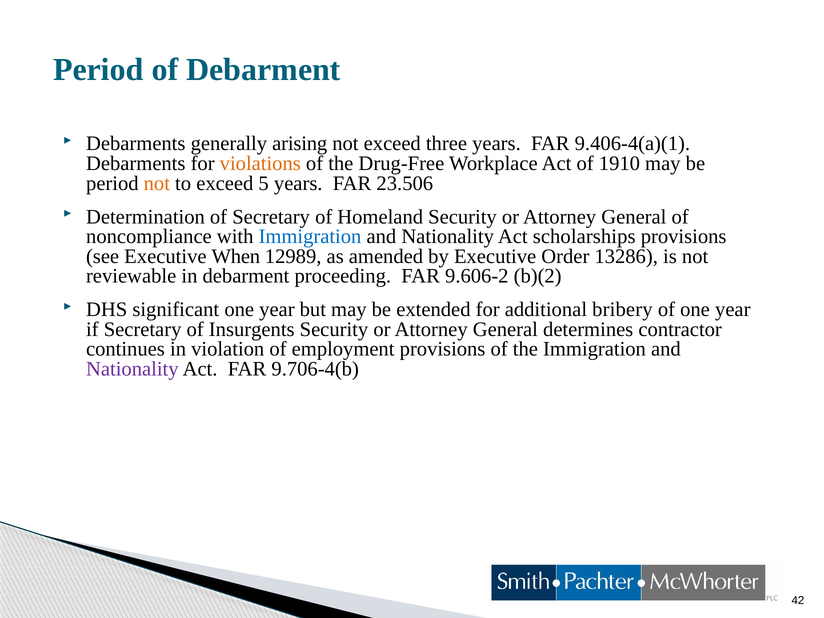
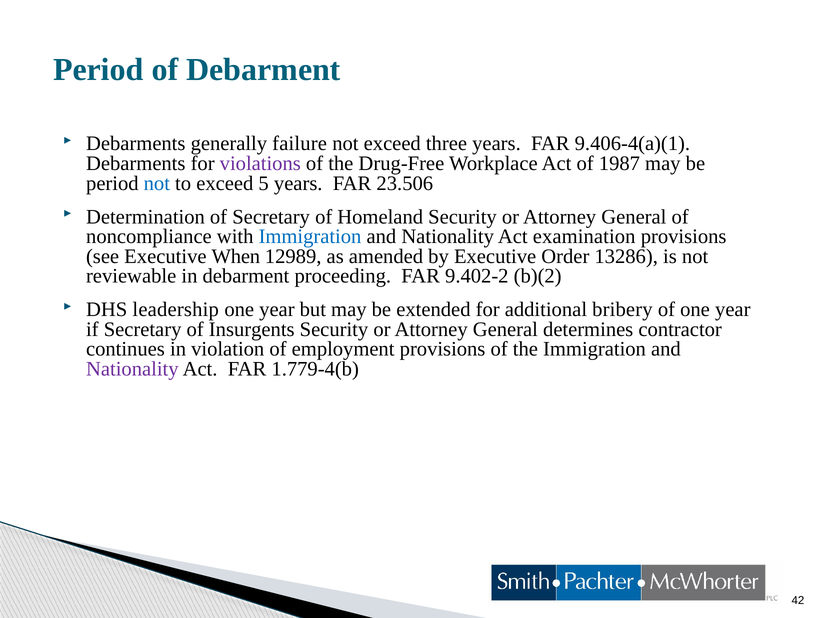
arising: arising -> failure
violations colour: orange -> purple
1910: 1910 -> 1987
not at (157, 183) colour: orange -> blue
scholarships: scholarships -> examination
9.606-2: 9.606-2 -> 9.402-2
significant: significant -> leadership
9.706-4(b: 9.706-4(b -> 1.779-4(b
